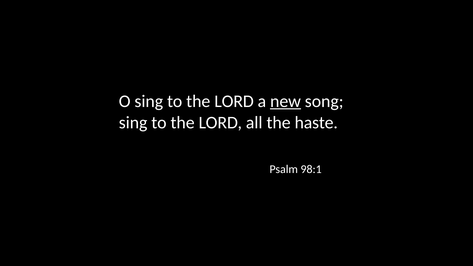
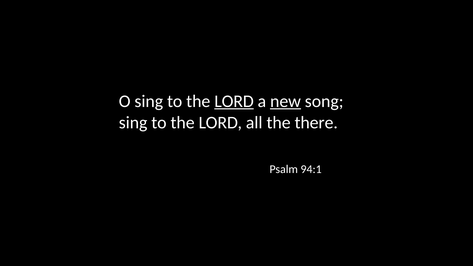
LORD at (234, 101) underline: none -> present
haste: haste -> there
98:1: 98:1 -> 94:1
